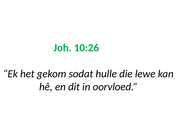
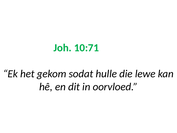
10:26: 10:26 -> 10:71
